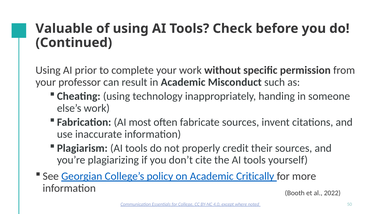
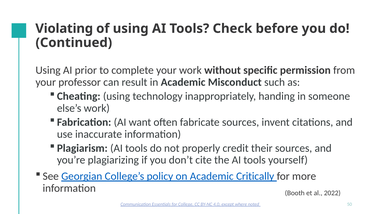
Valuable: Valuable -> Violating
most: most -> want
